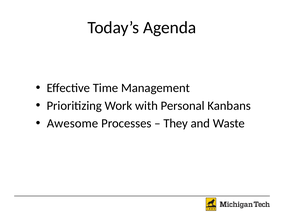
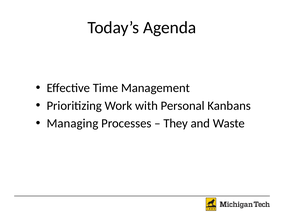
Awesome: Awesome -> Managing
